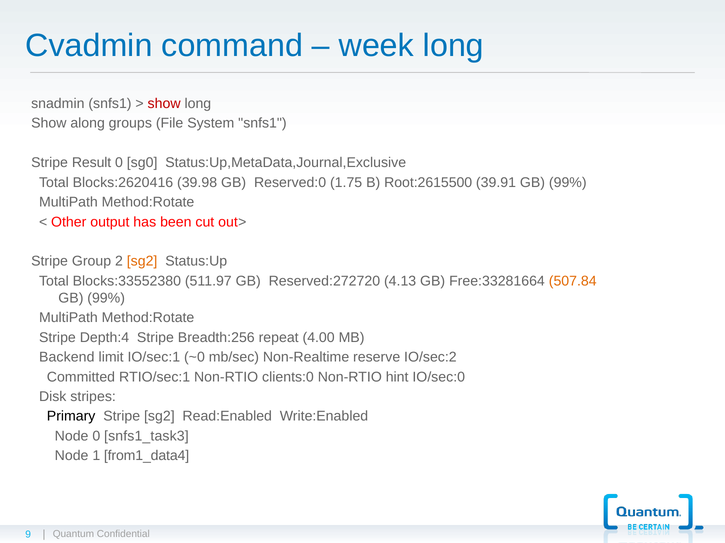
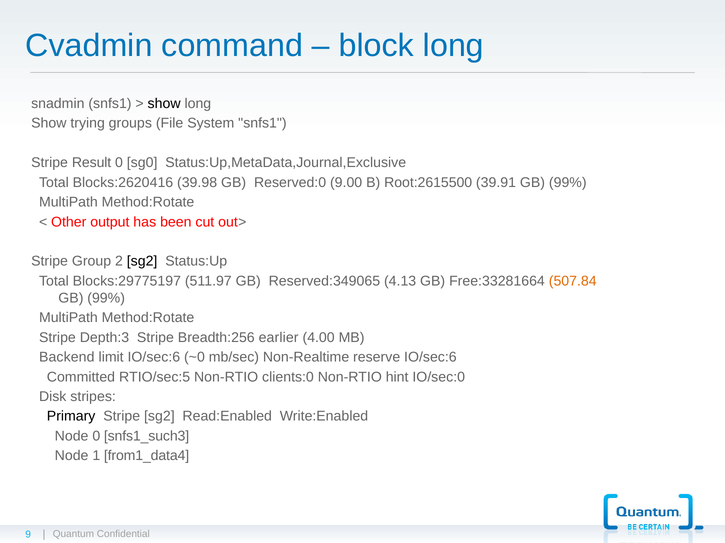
week: week -> block
show at (164, 104) colour: red -> black
along: along -> trying
1.75: 1.75 -> 9.00
sg2 at (142, 262) colour: orange -> black
Blocks:33552380: Blocks:33552380 -> Blocks:29775197
Reserved:272720: Reserved:272720 -> Reserved:349065
Depth:4: Depth:4 -> Depth:3
repeat: repeat -> earlier
limit IO/sec:1: IO/sec:1 -> IO/sec:6
reserve IO/sec:2: IO/sec:2 -> IO/sec:6
RTIO/sec:1: RTIO/sec:1 -> RTIO/sec:5
snfs1_task3: snfs1_task3 -> snfs1_such3
